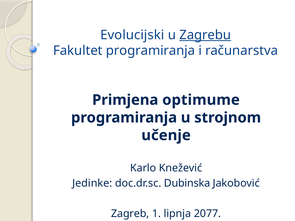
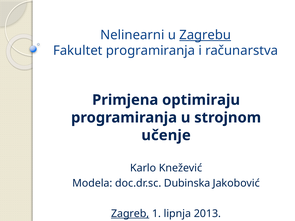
Evolucijski: Evolucijski -> Nelinearni
optimume: optimume -> optimiraju
Jedinke: Jedinke -> Modela
Zagreb underline: none -> present
2077: 2077 -> 2013
